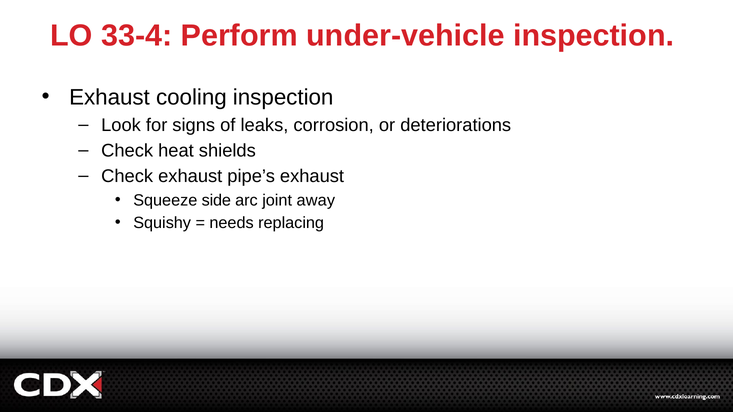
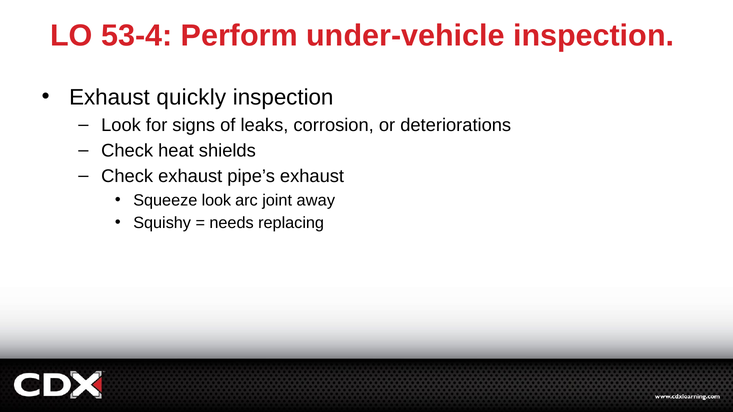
33-4: 33-4 -> 53-4
cooling: cooling -> quickly
Squeeze side: side -> look
